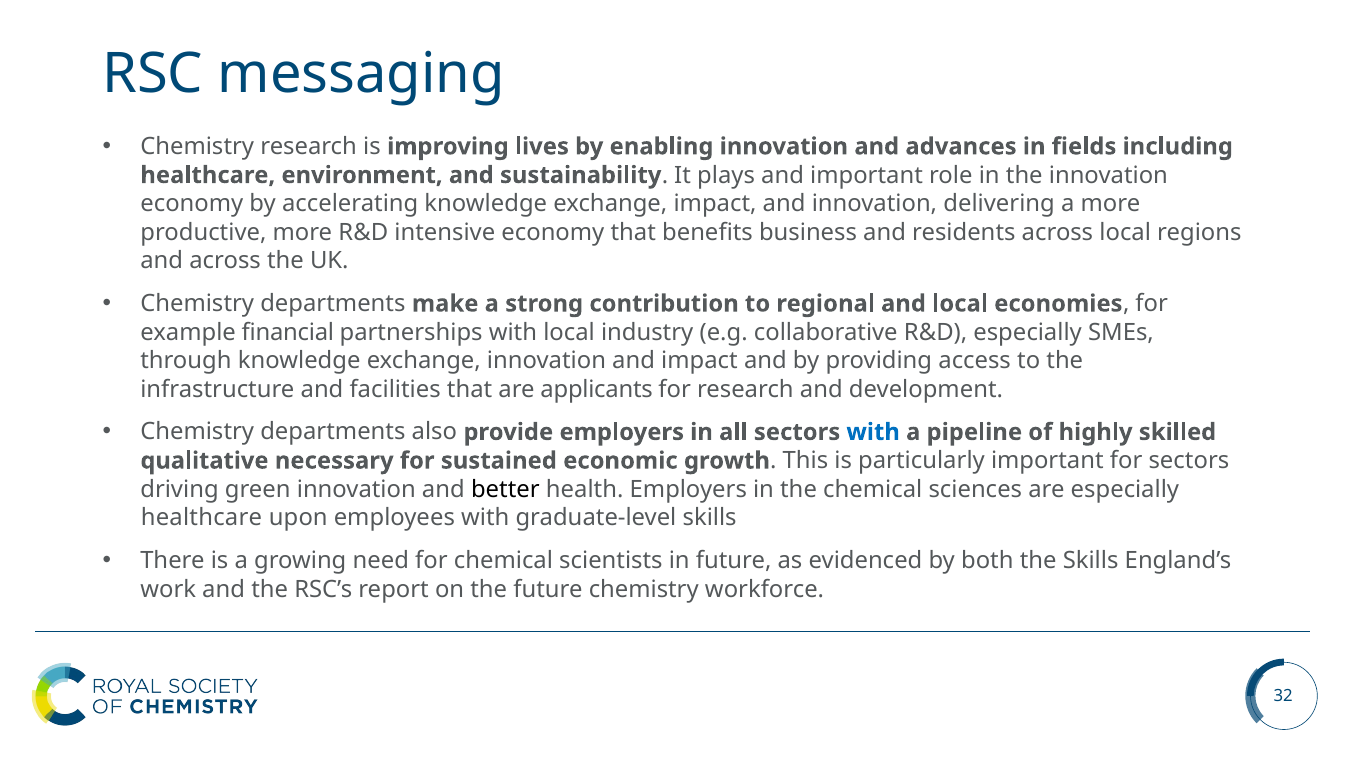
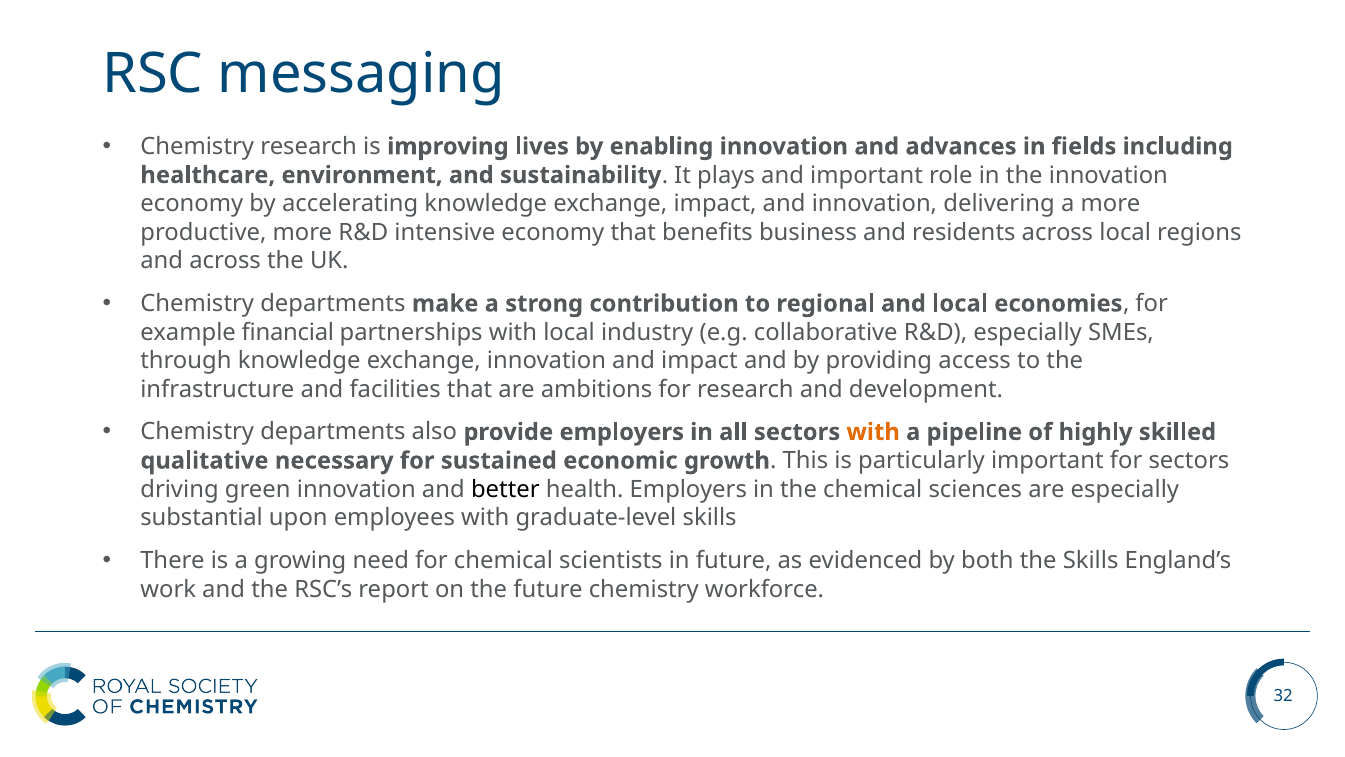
applicants: applicants -> ambitions
with at (873, 432) colour: blue -> orange
healthcare at (201, 518): healthcare -> substantial
